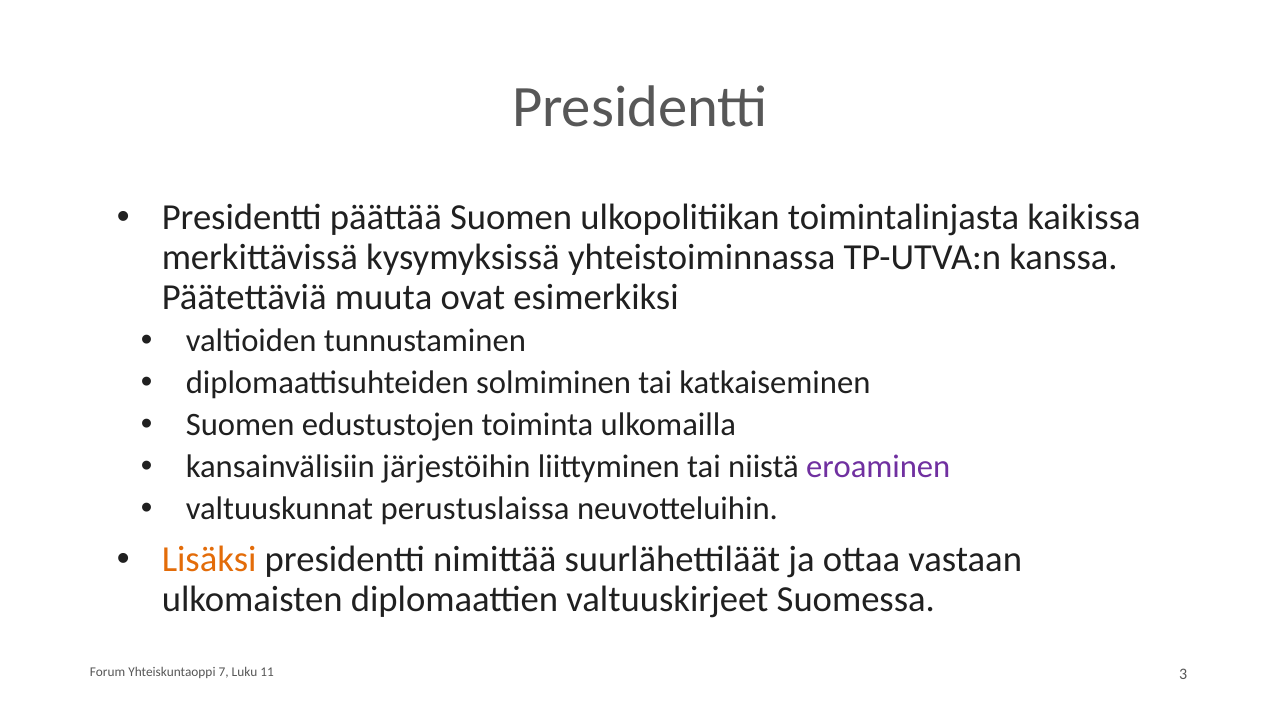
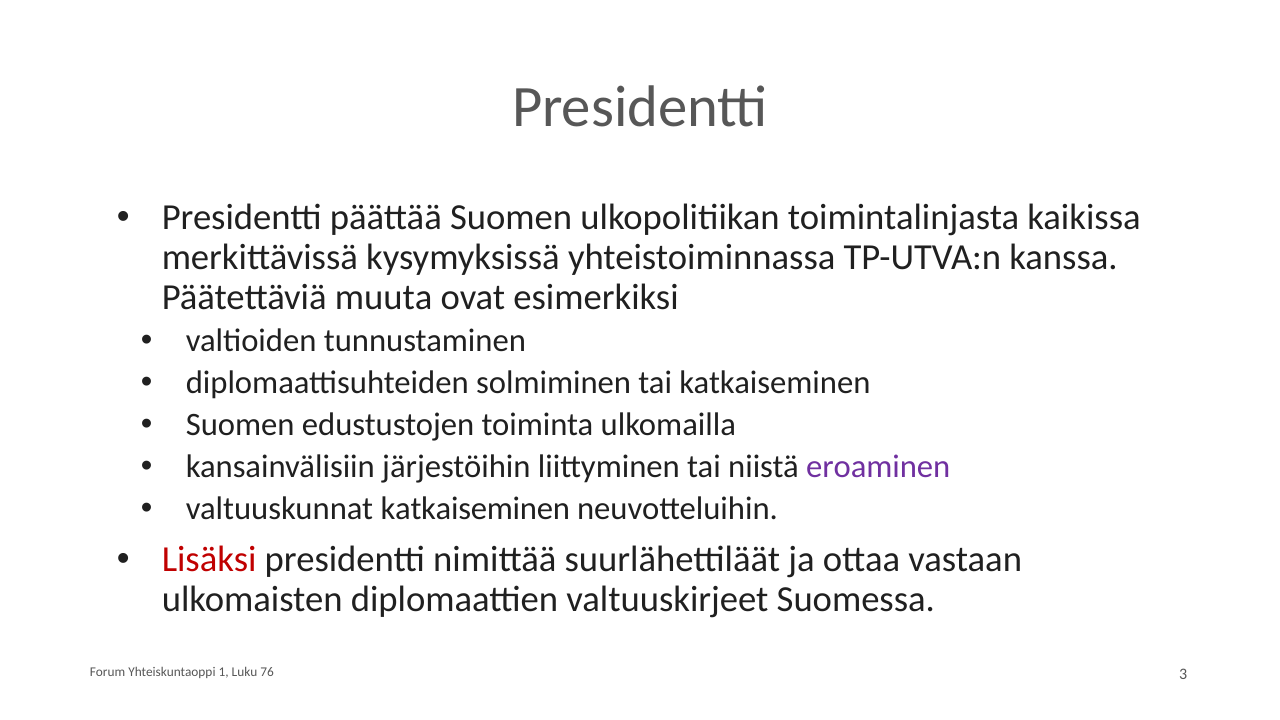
valtuuskunnat perustuslaissa: perustuslaissa -> katkaiseminen
Lisäksi colour: orange -> red
7: 7 -> 1
11: 11 -> 76
